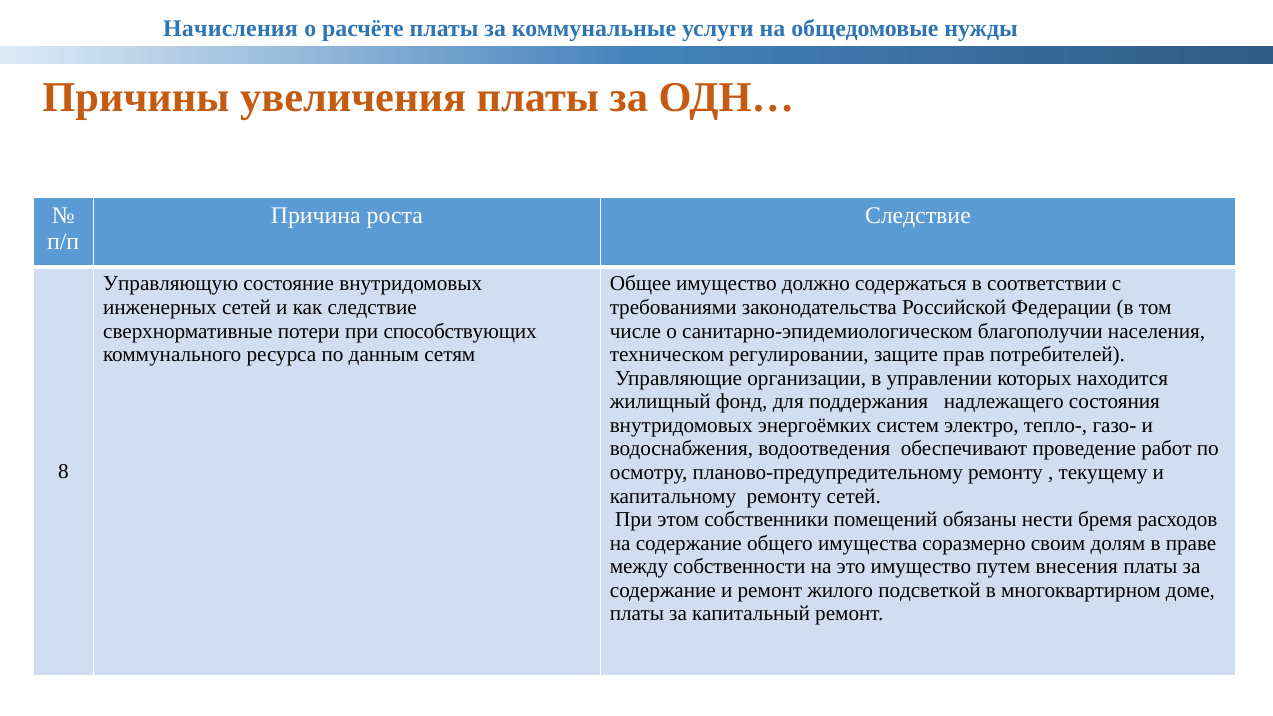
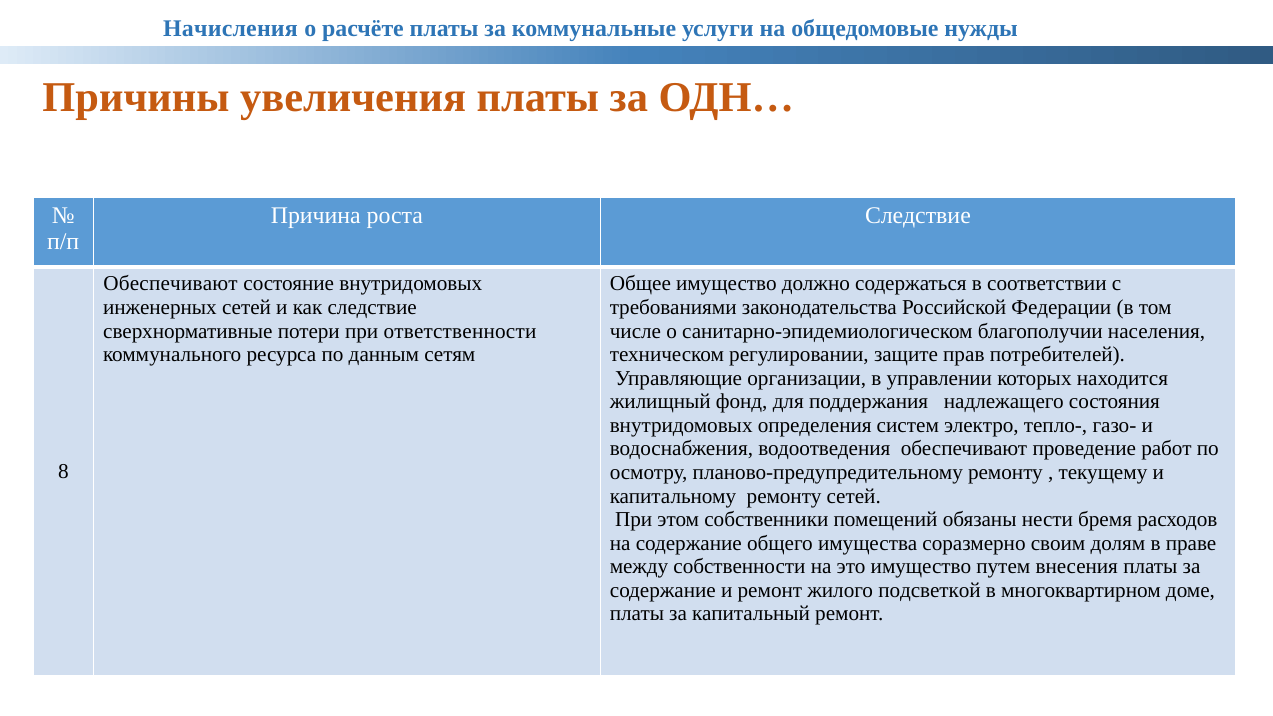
Управляющую at (171, 284): Управляющую -> Обеспечивают
способствующих: способствующих -> ответственности
энергоёмких: энергоёмких -> определения
